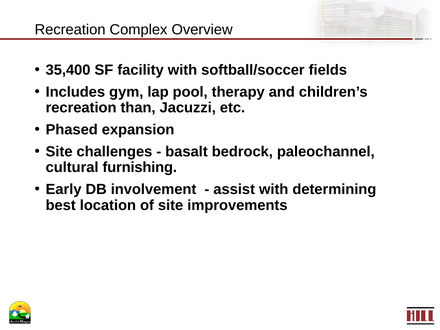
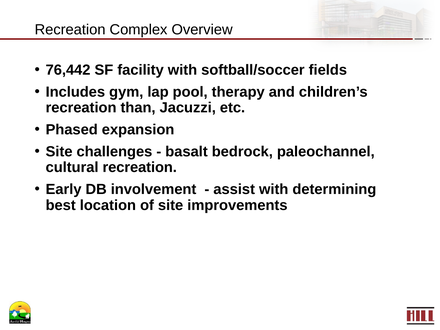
35,400: 35,400 -> 76,442
cultural furnishing: furnishing -> recreation
